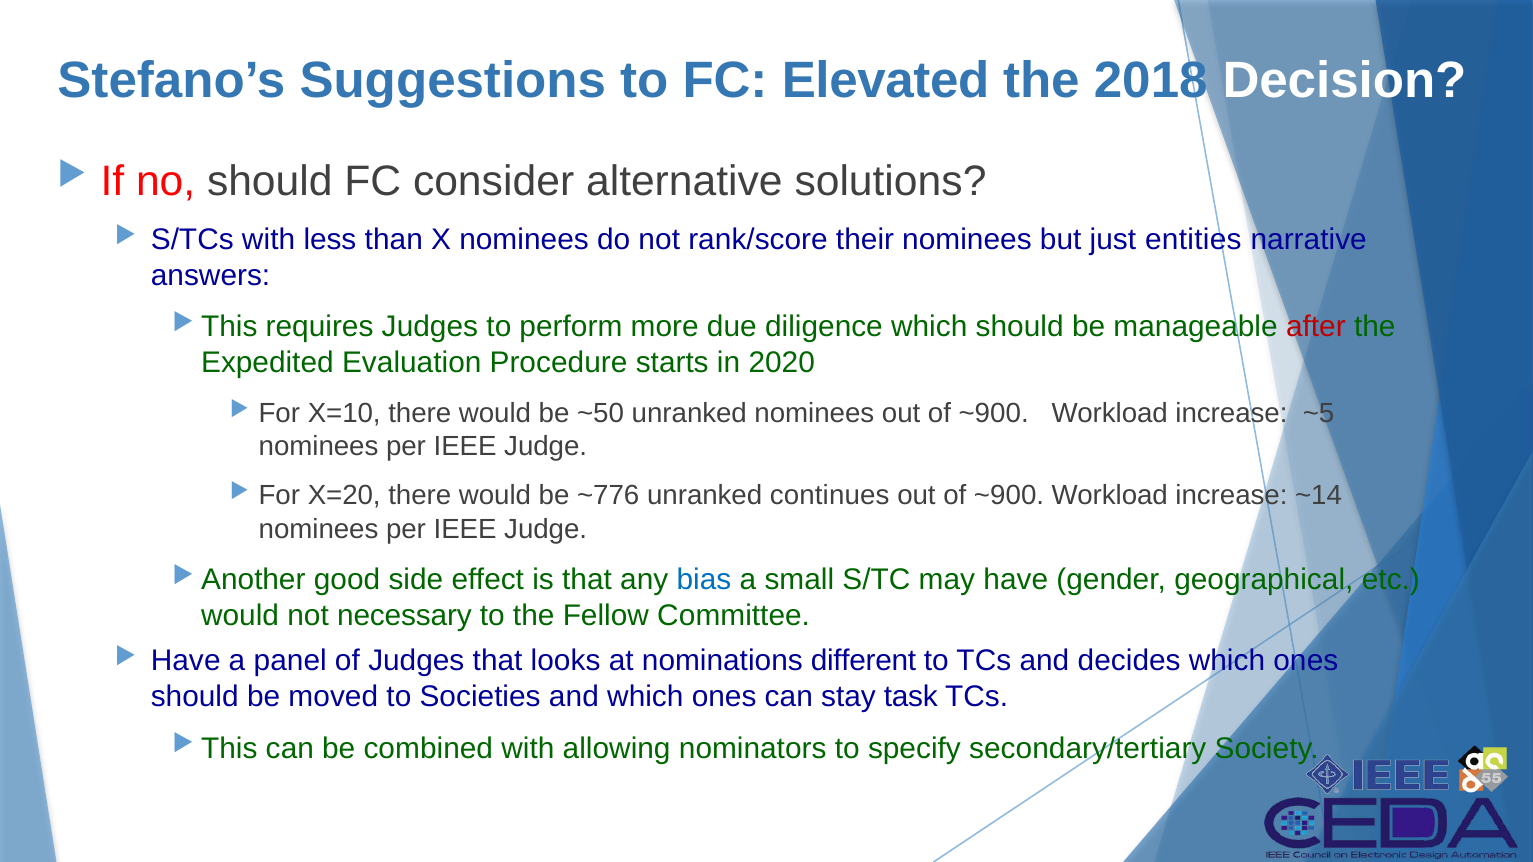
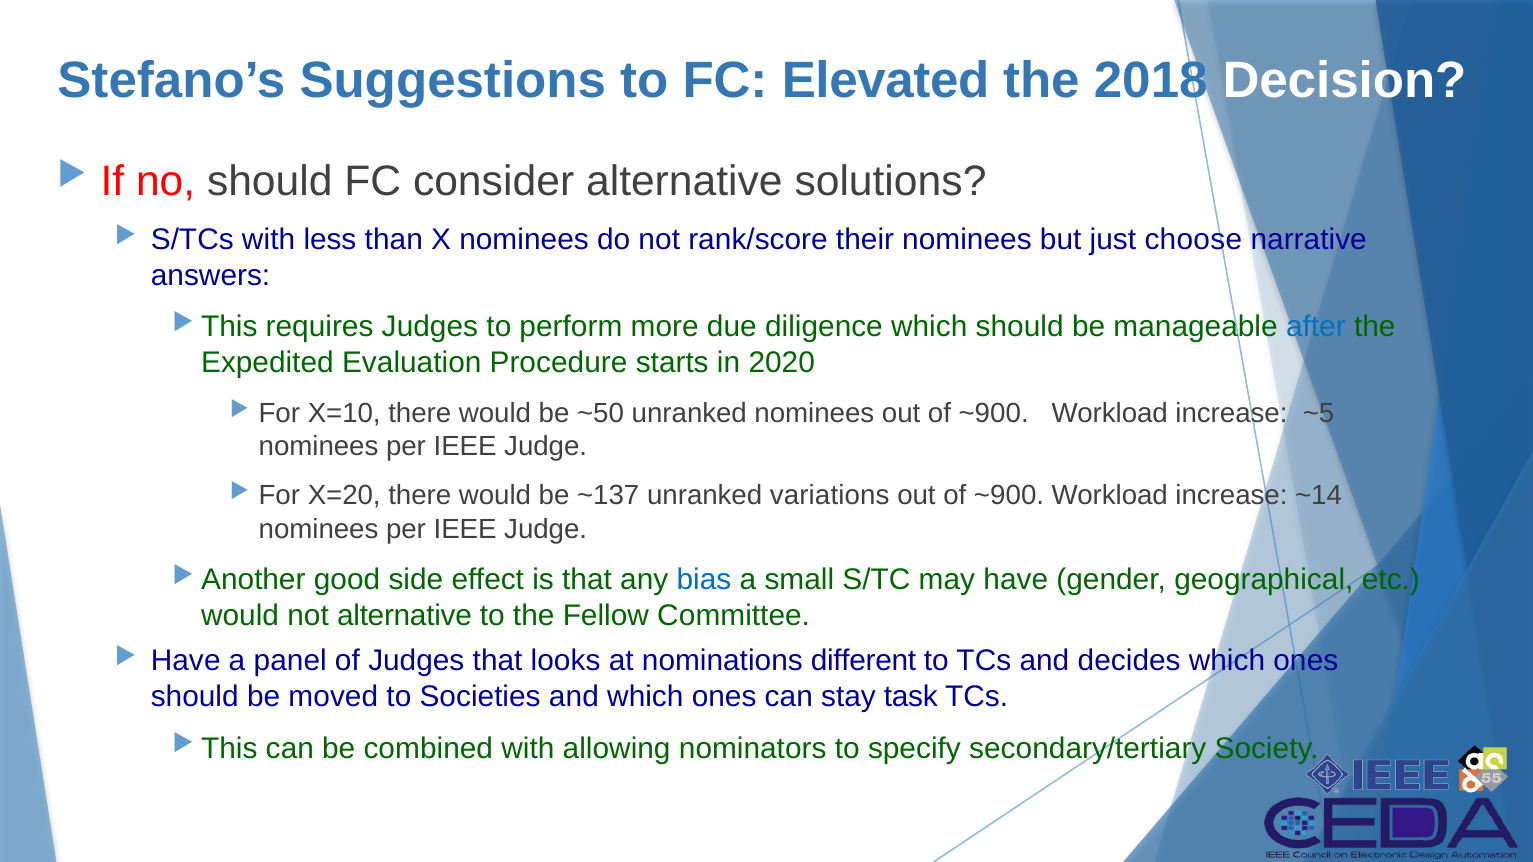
entities: entities -> choose
after colour: red -> blue
~776: ~776 -> ~137
continues: continues -> variations
not necessary: necessary -> alternative
